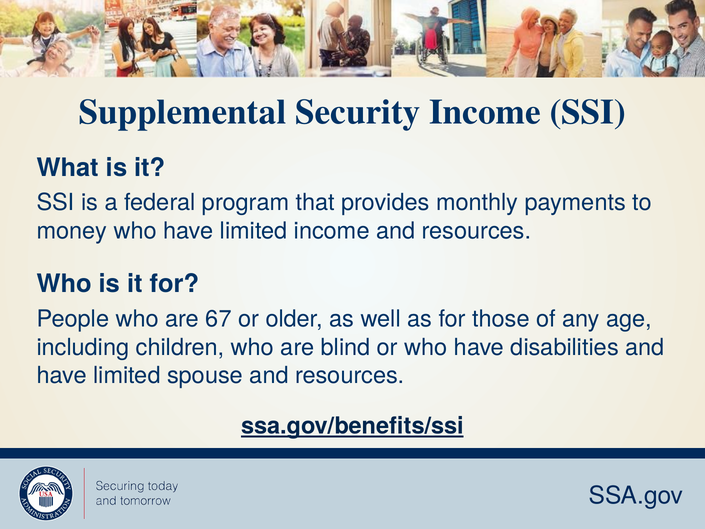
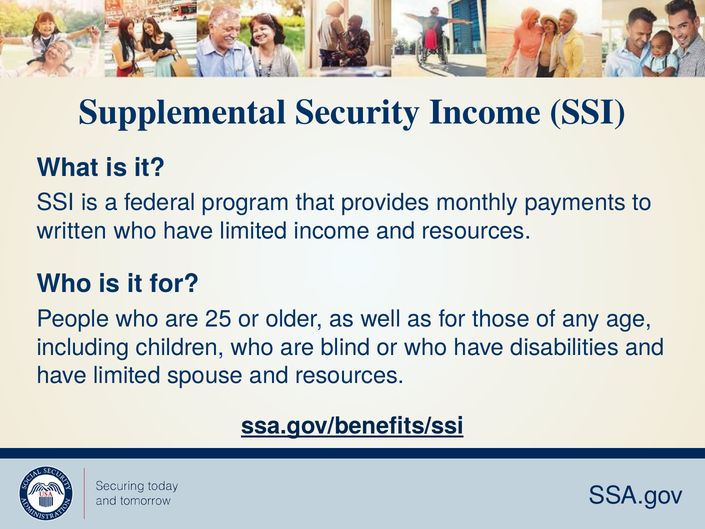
money: money -> written
67: 67 -> 25
